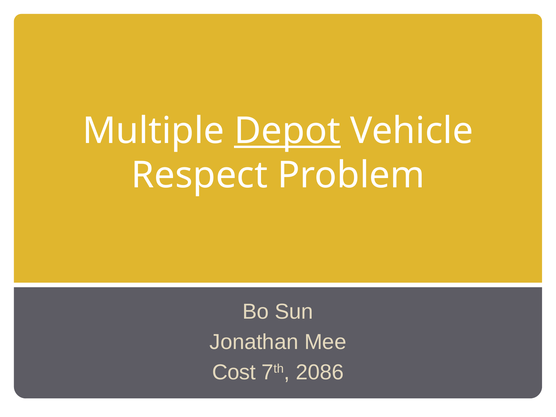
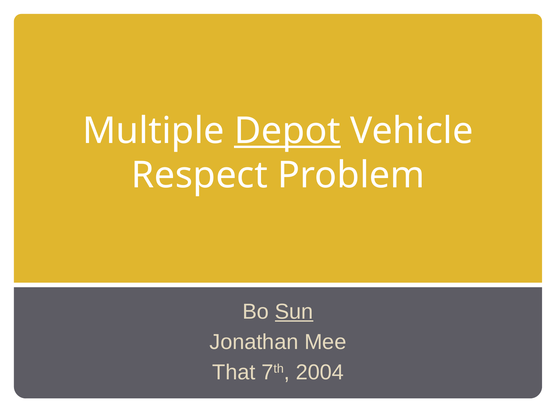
Sun underline: none -> present
Cost: Cost -> That
2086: 2086 -> 2004
